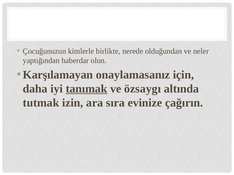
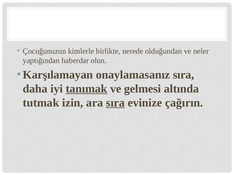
onaylamasanız için: için -> sıra
özsaygı: özsaygı -> gelmesi
sıra at (115, 103) underline: none -> present
